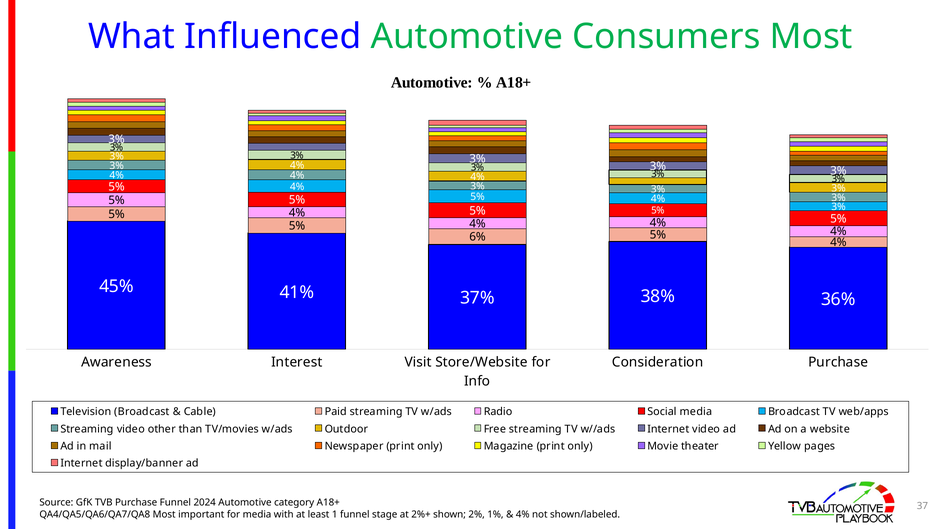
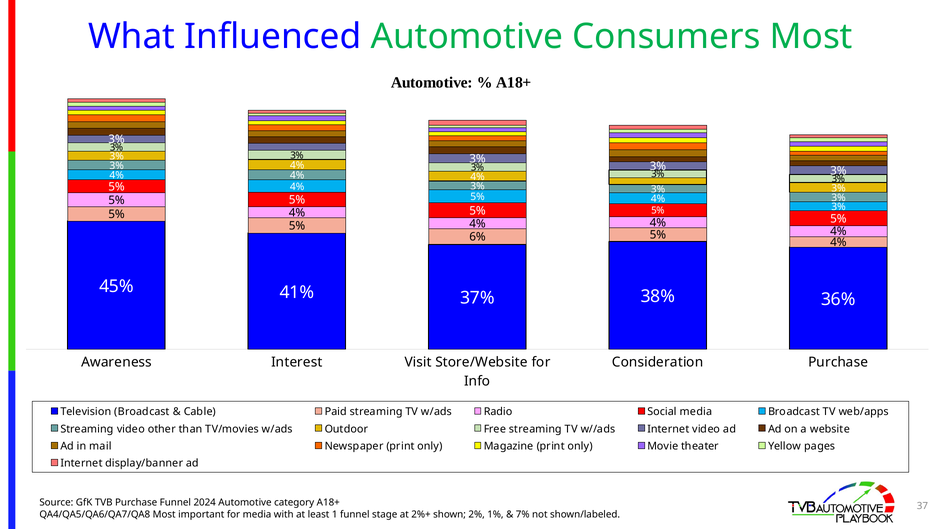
4% at (523, 515): 4% -> 7%
